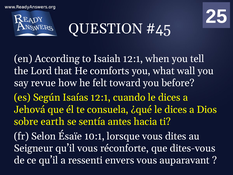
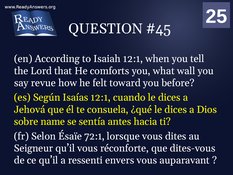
earth: earth -> name
10:1: 10:1 -> 72:1
